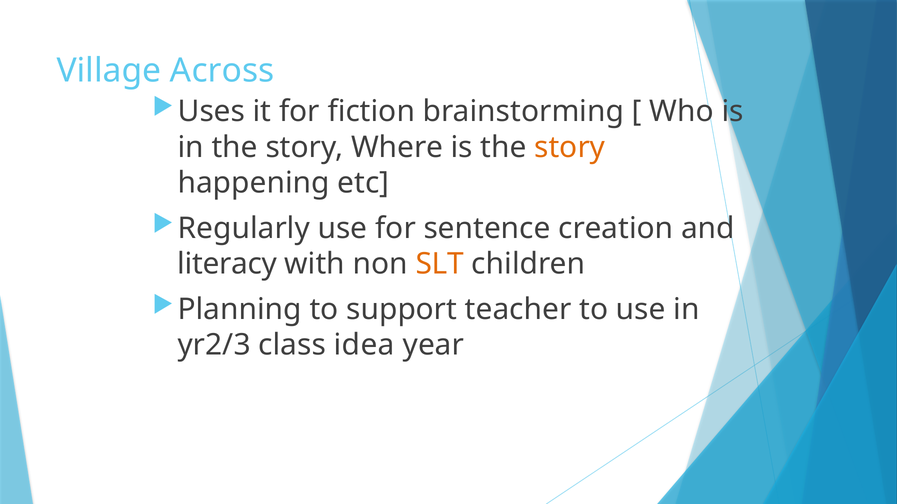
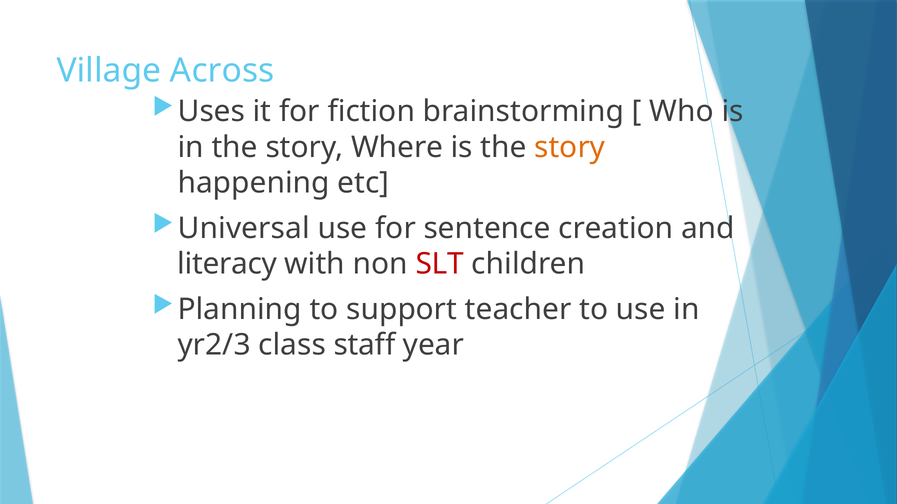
Regularly: Regularly -> Universal
SLT colour: orange -> red
idea: idea -> staff
